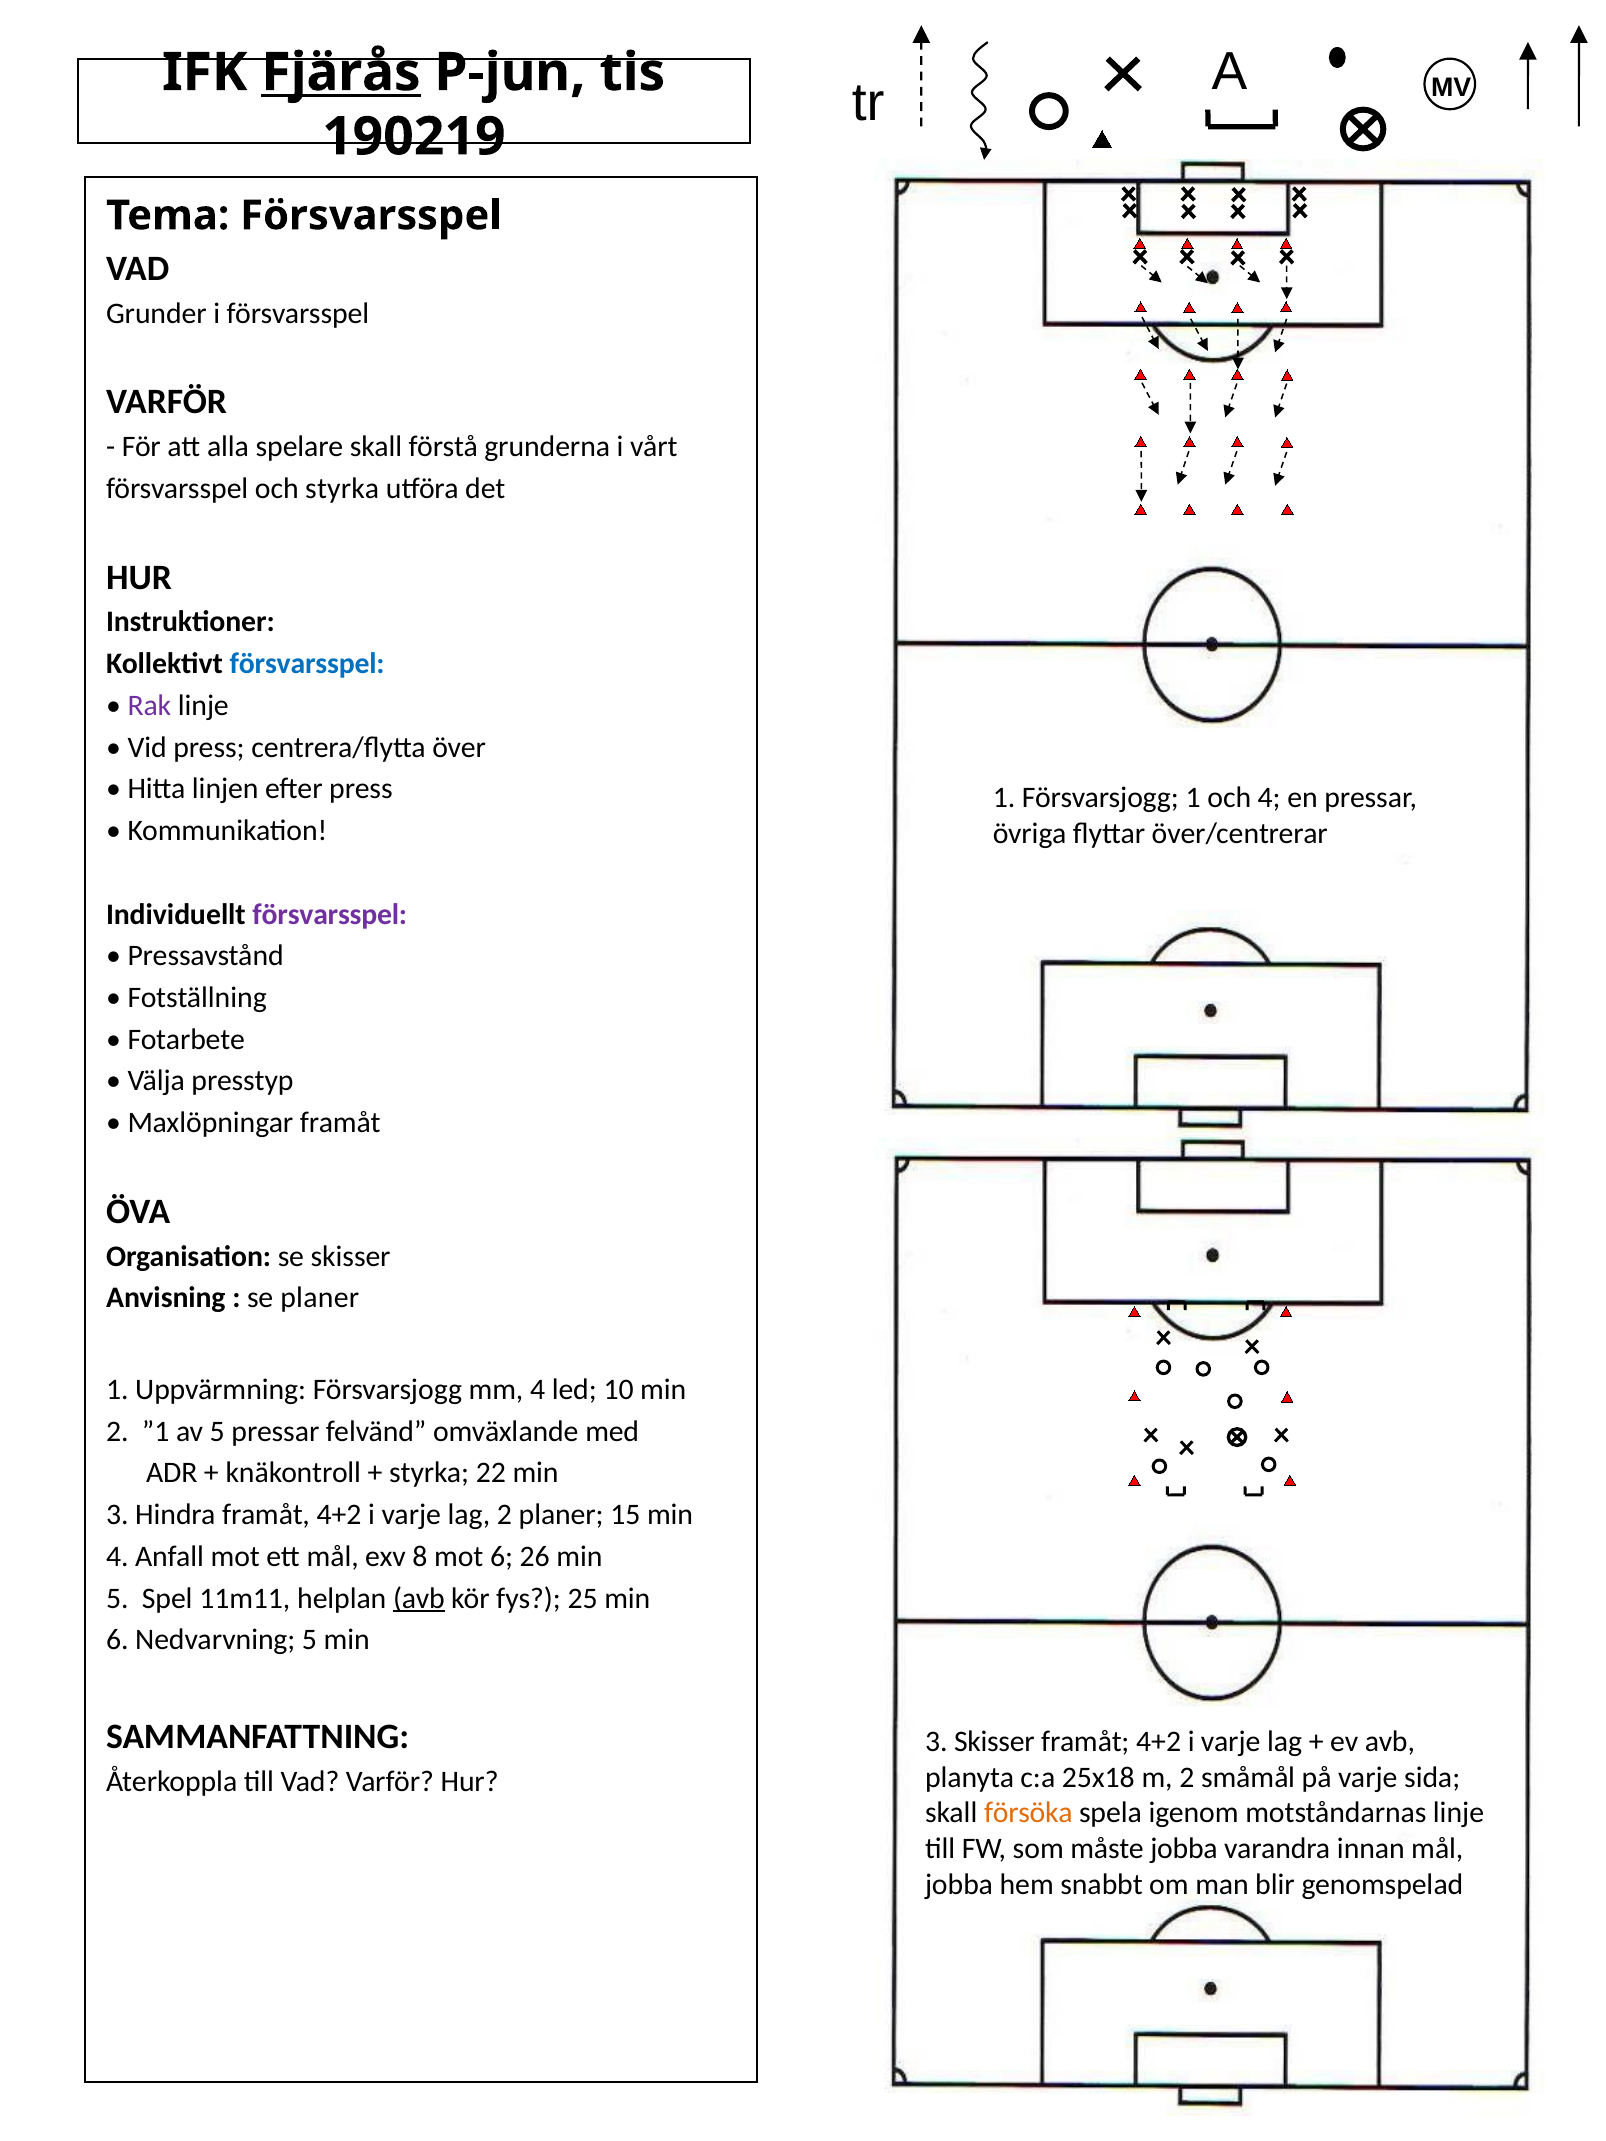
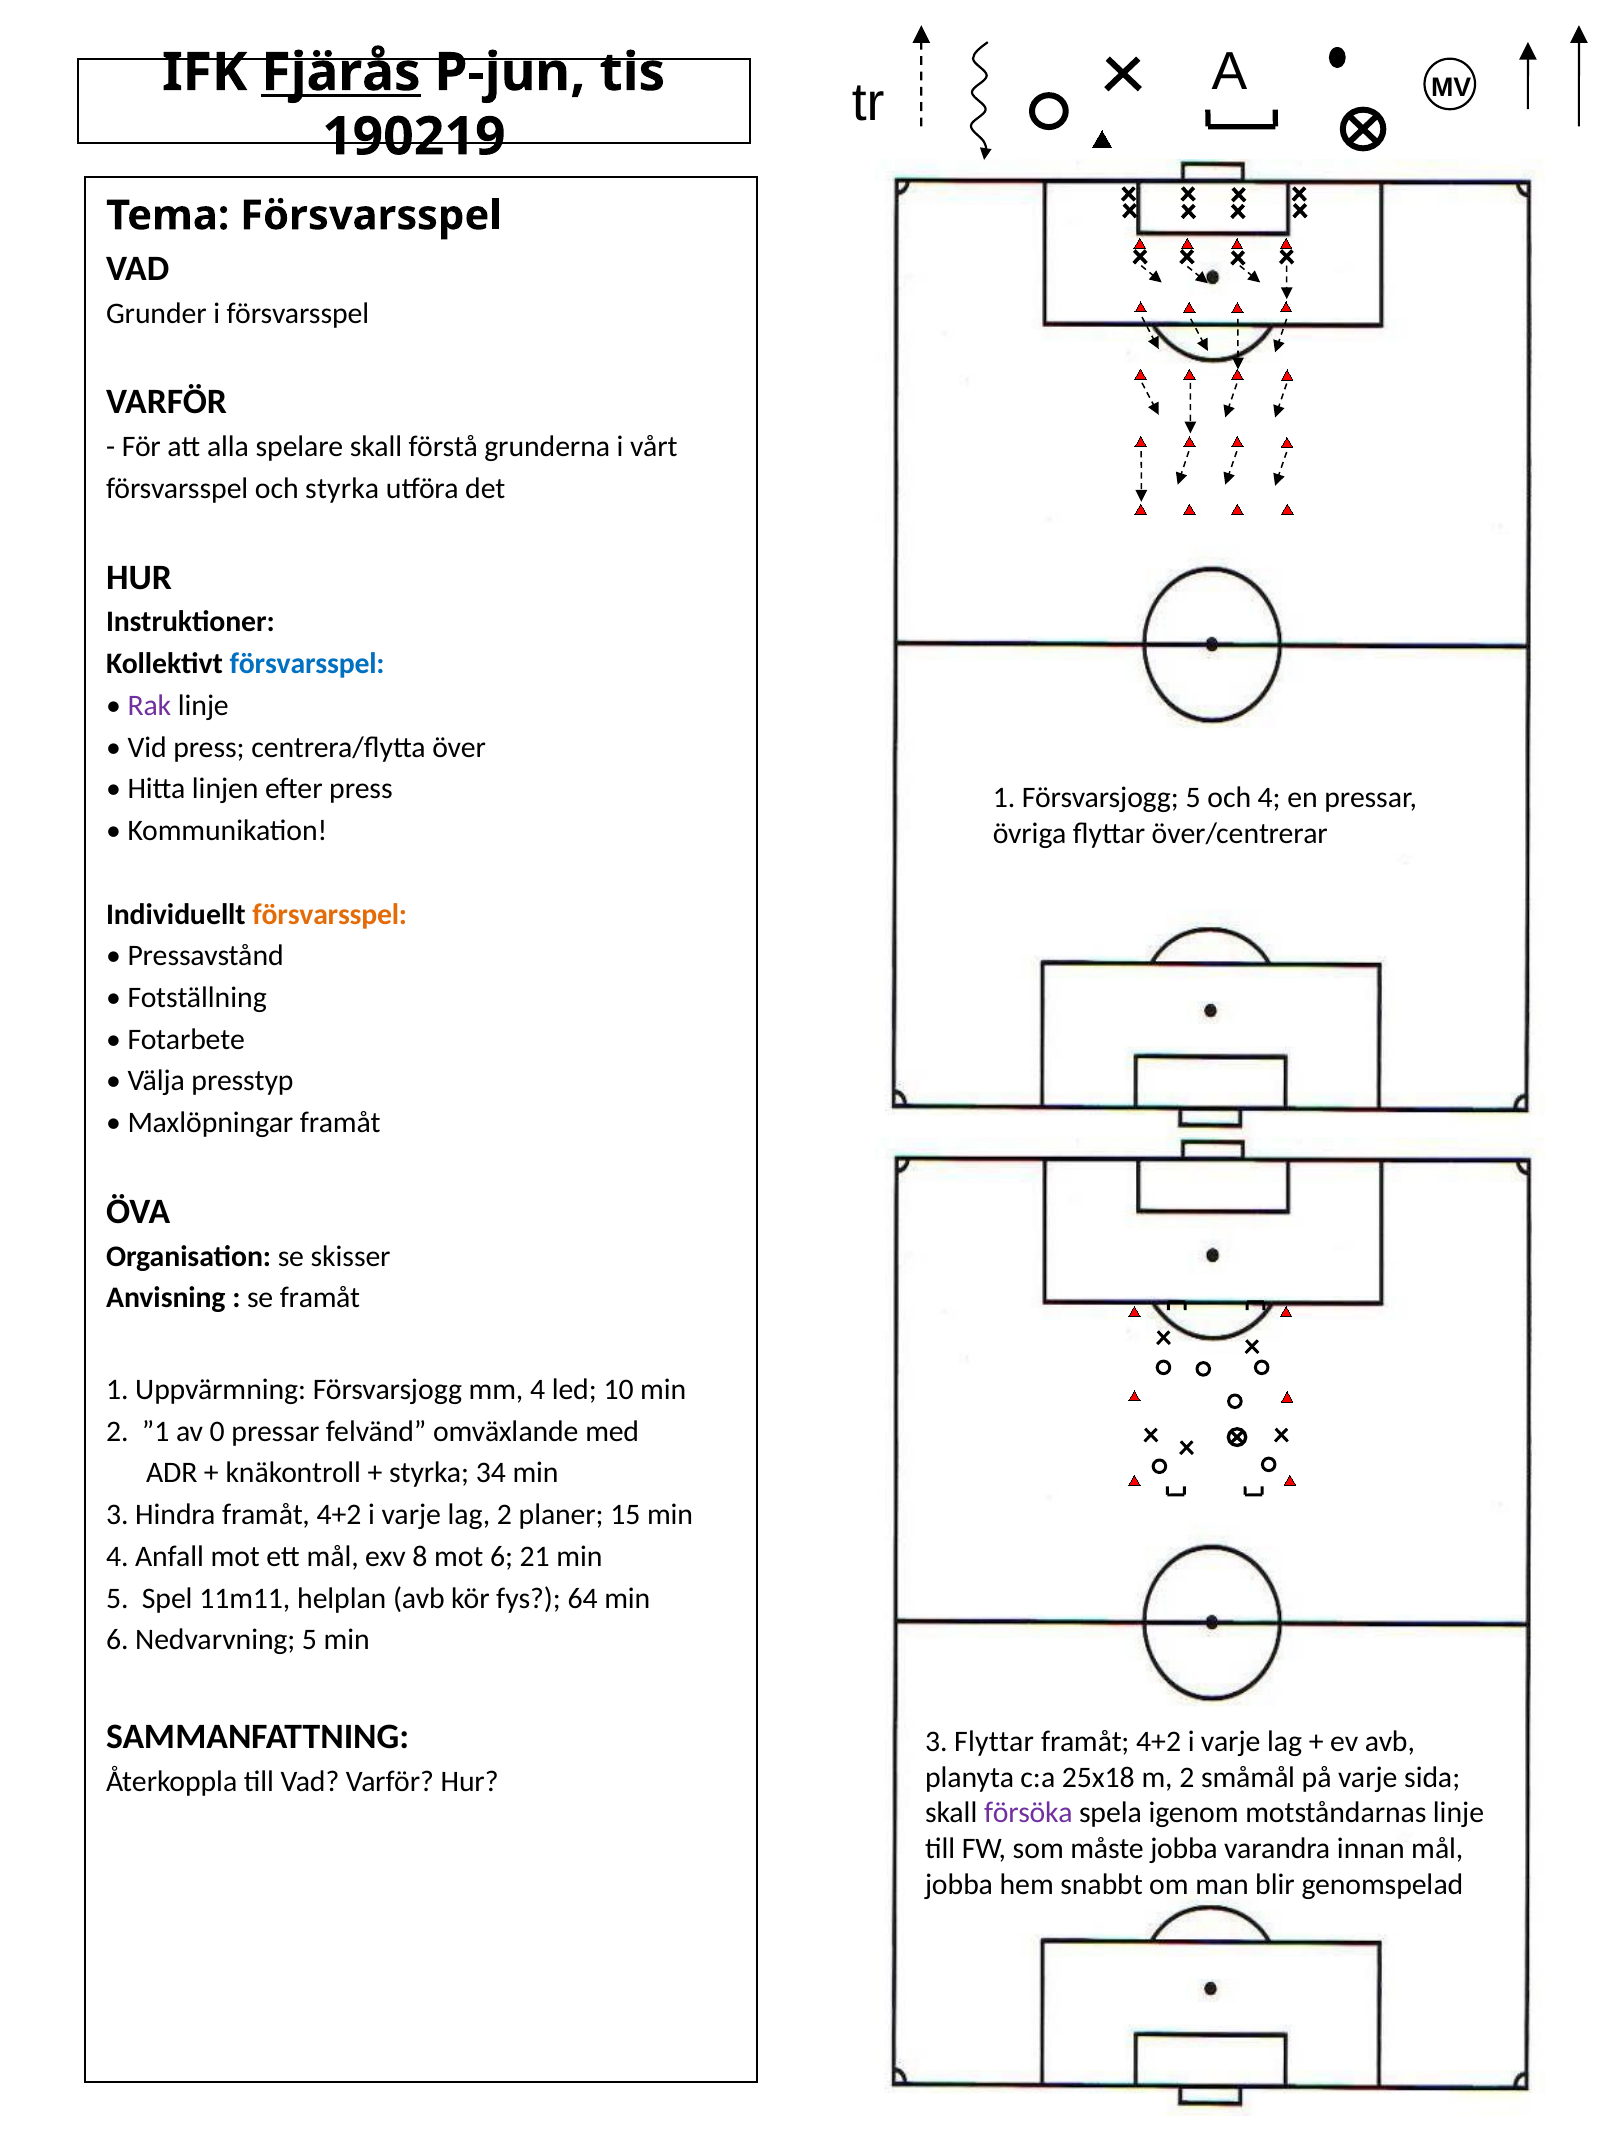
Försvarsjogg 1: 1 -> 5
försvarsspel at (330, 914) colour: purple -> orange
se planer: planer -> framåt
av 5: 5 -> 0
22: 22 -> 34
26: 26 -> 21
avb at (419, 1599) underline: present -> none
25: 25 -> 64
3 Skisser: Skisser -> Flyttar
försöka colour: orange -> purple
